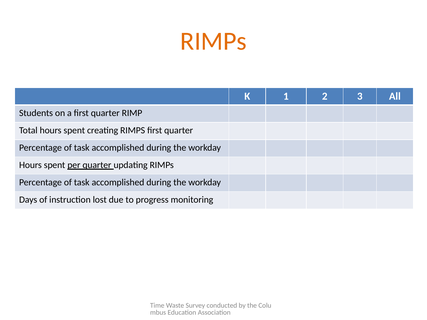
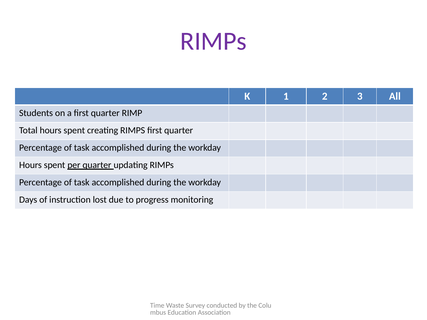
RIMPs at (214, 41) colour: orange -> purple
